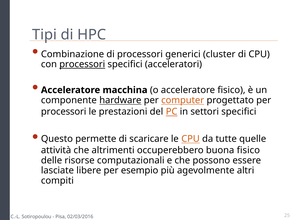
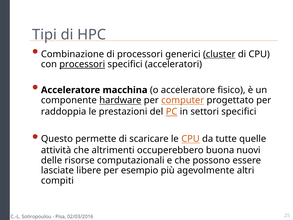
cluster underline: none -> present
processori at (64, 112): processori -> raddoppia
buona fisico: fisico -> nuovi
